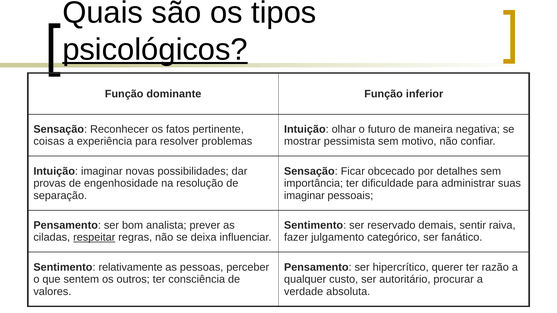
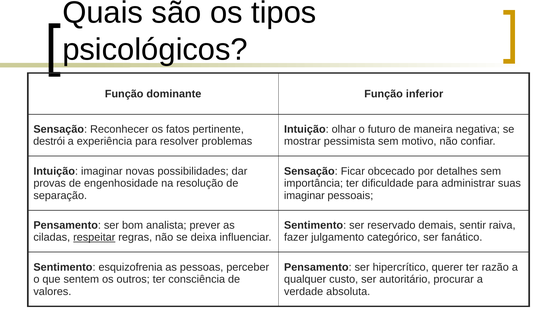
psicológicos underline: present -> none
coisas: coisas -> destrói
relativamente: relativamente -> esquizofrenia
